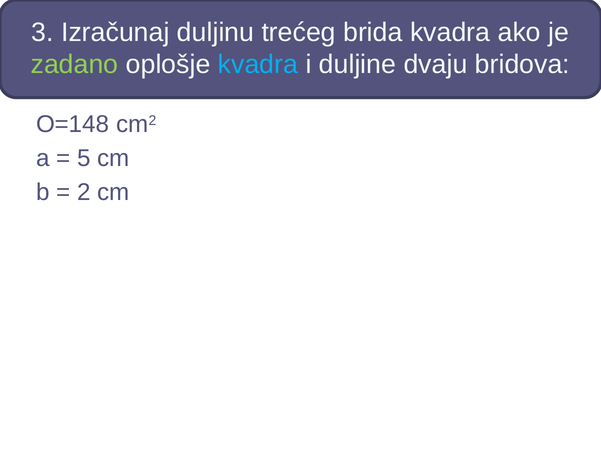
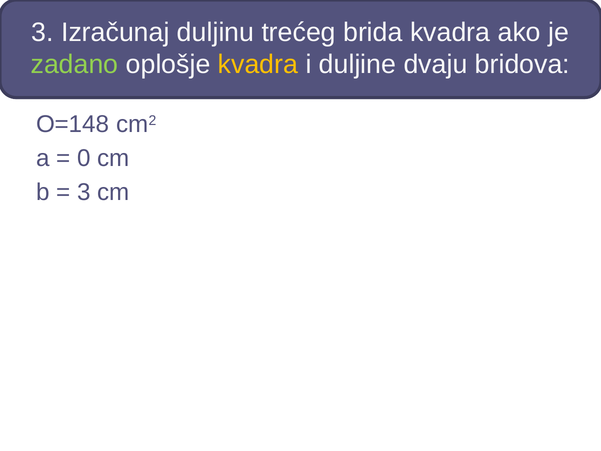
kvadra at (258, 64) colour: light blue -> yellow
5: 5 -> 0
2 at (84, 192): 2 -> 3
